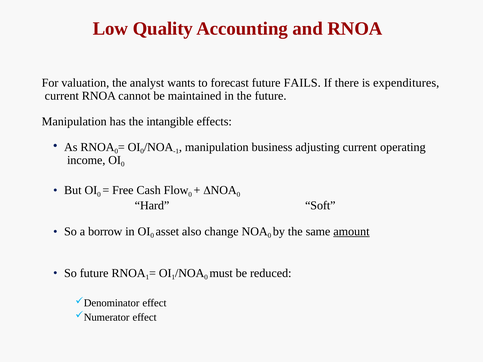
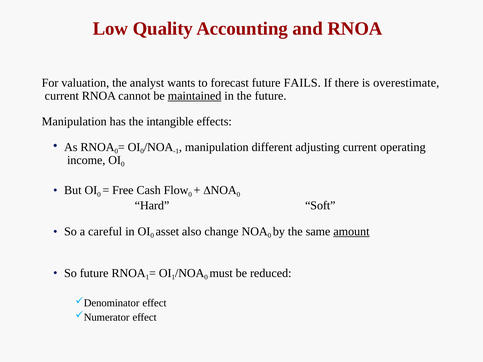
expenditures: expenditures -> overestimate
maintained underline: none -> present
business: business -> different
borrow: borrow -> careful
